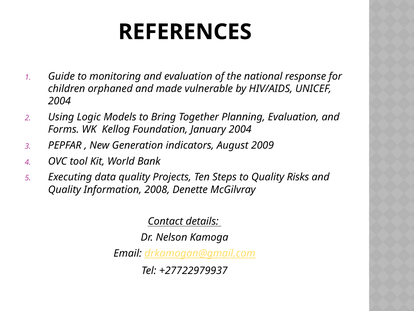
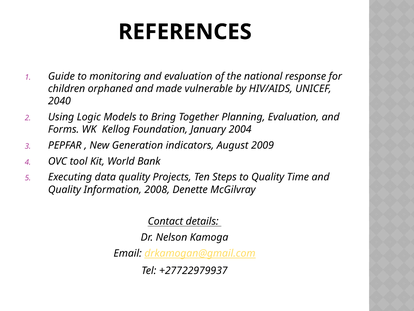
2004 at (59, 101): 2004 -> 2040
Risks: Risks -> Time
